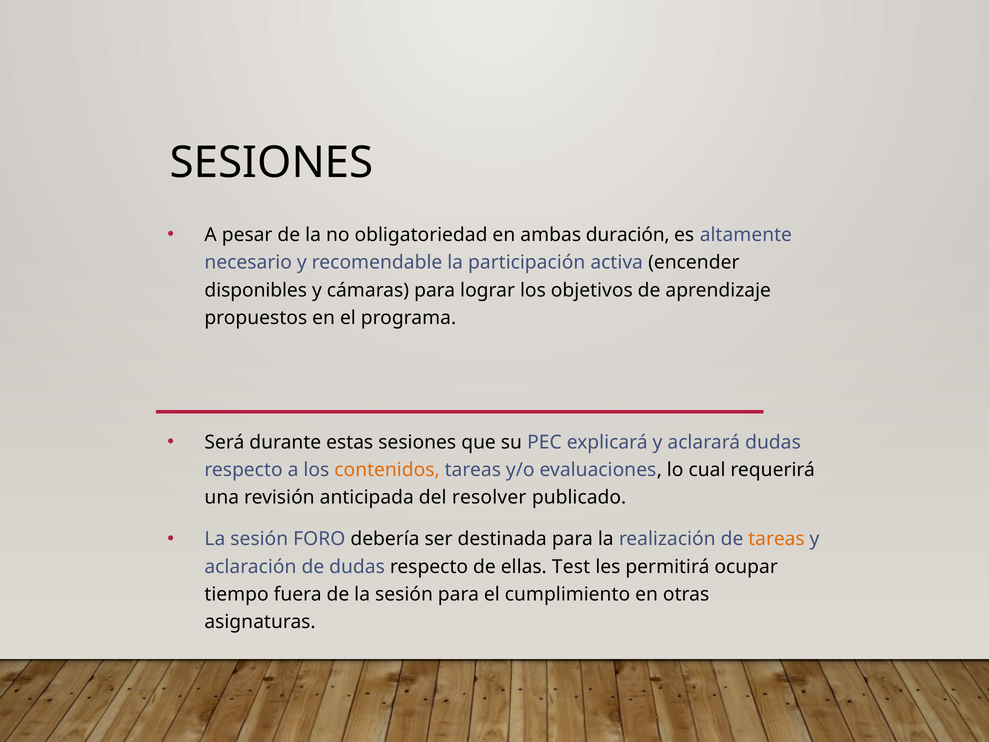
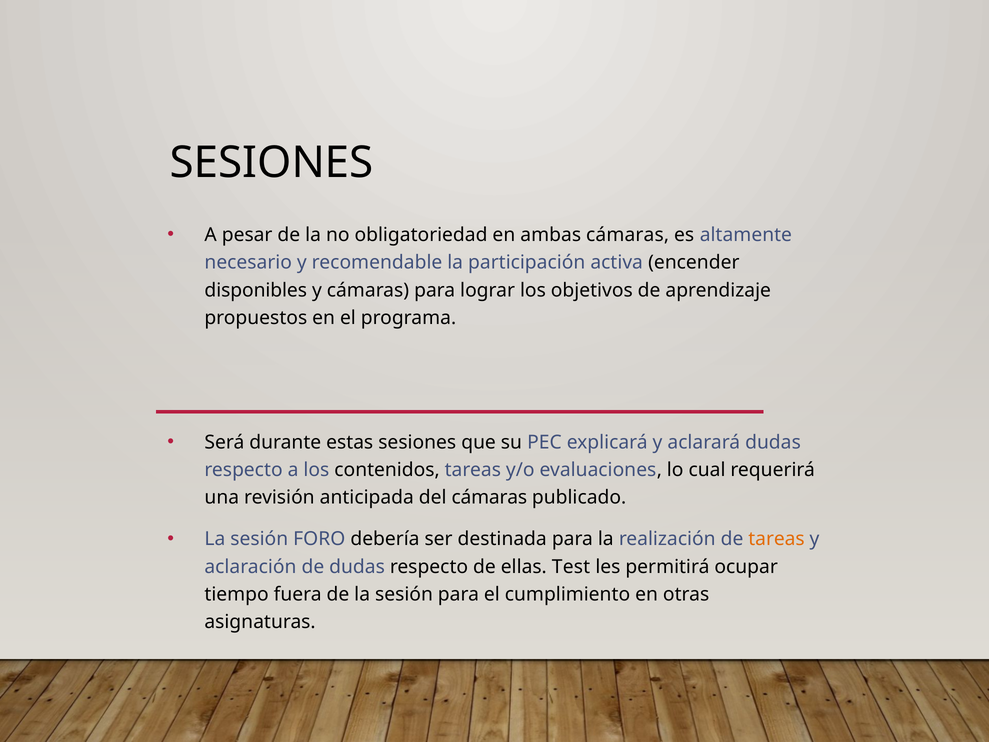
ambas duración: duración -> cámaras
contenidos colour: orange -> black
del resolver: resolver -> cámaras
